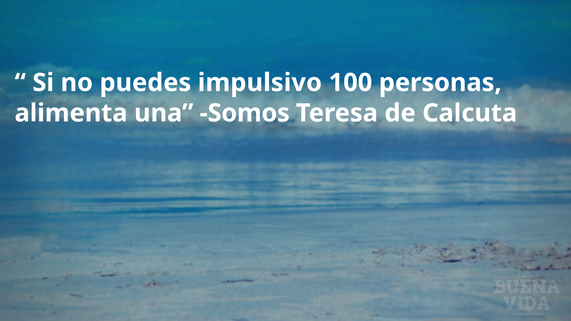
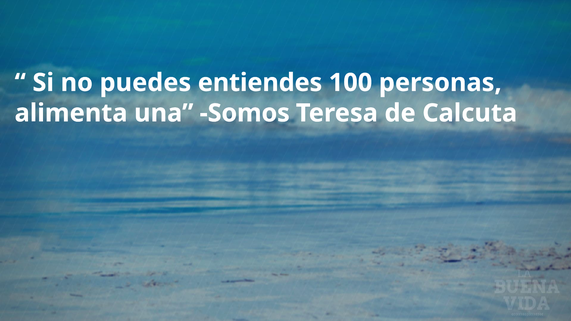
impulsivo: impulsivo -> entiendes
